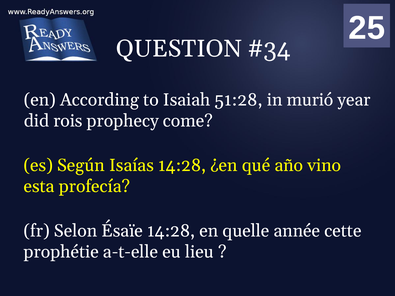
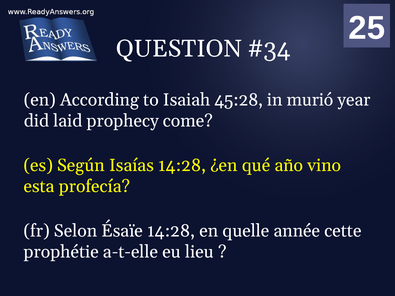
51:28: 51:28 -> 45:28
rois: rois -> laid
